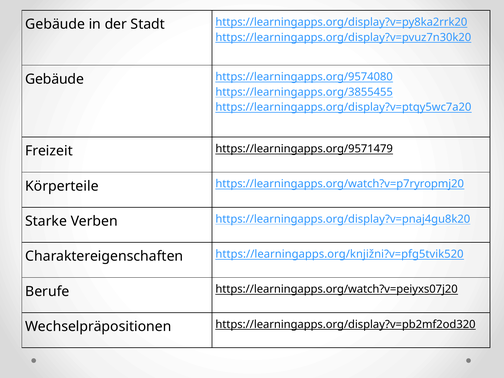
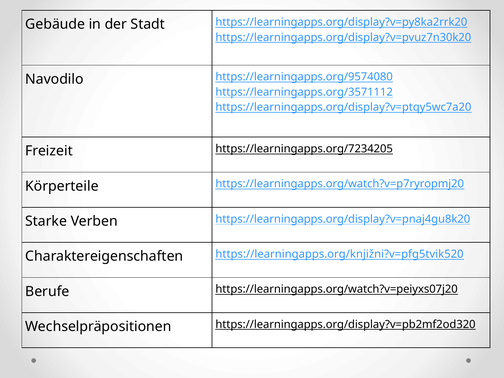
Gebäude at (55, 79): Gebäude -> Navodilo
https://learningapps.org/3855455: https://learningapps.org/3855455 -> https://learningapps.org/3571112
https://learningapps.org/9571479: https://learningapps.org/9571479 -> https://learningapps.org/7234205
